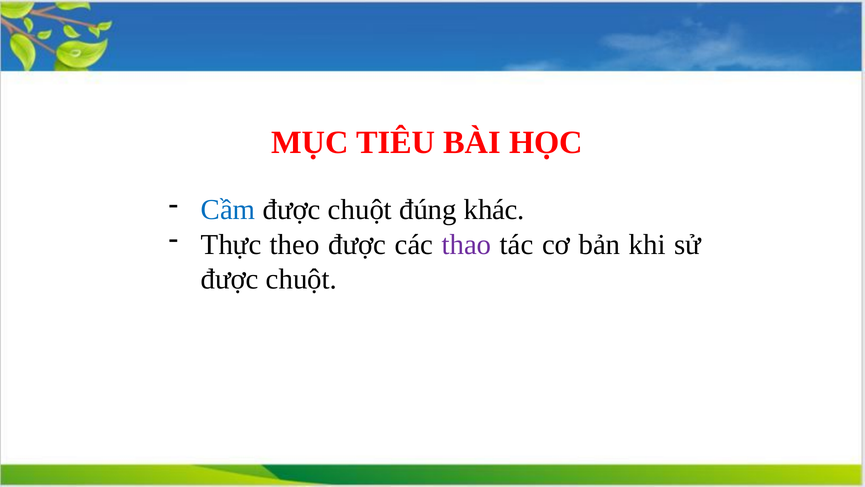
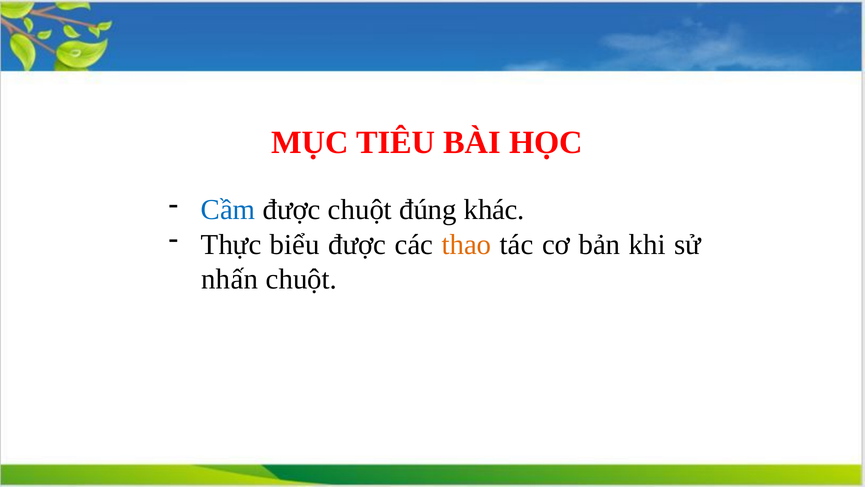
theo: theo -> biểu
thao colour: purple -> orange
được at (230, 279): được -> nhấn
